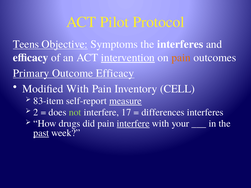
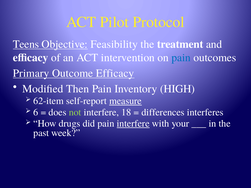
Symptoms: Symptoms -> Feasibility
the interferes: interferes -> treatment
intervention underline: present -> none
pain at (181, 58) colour: orange -> blue
Modified With: With -> Then
CELL: CELL -> HIGH
83-item: 83-item -> 62-item
2: 2 -> 6
17: 17 -> 18
past underline: present -> none
